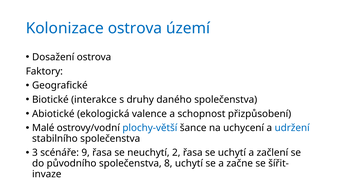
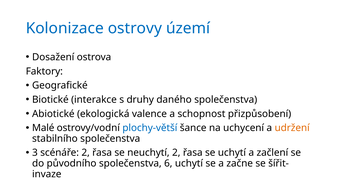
Kolonizace ostrova: ostrova -> ostrovy
udržení colour: blue -> orange
scénáře 9: 9 -> 2
8: 8 -> 6
